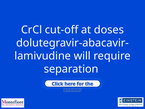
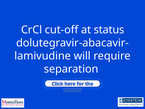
doses: doses -> status
